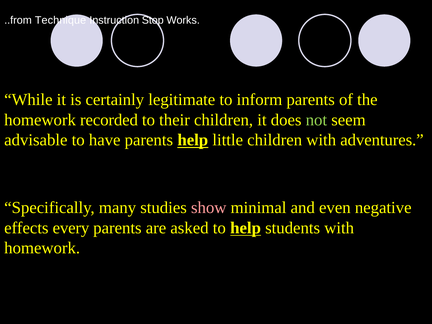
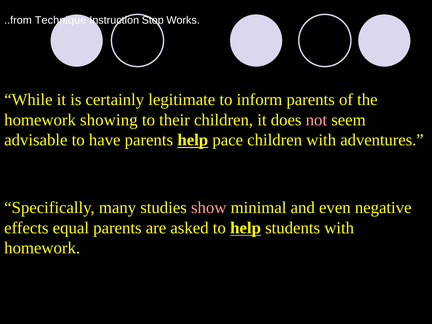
recorded: recorded -> showing
not colour: light green -> pink
little: little -> pace
every: every -> equal
